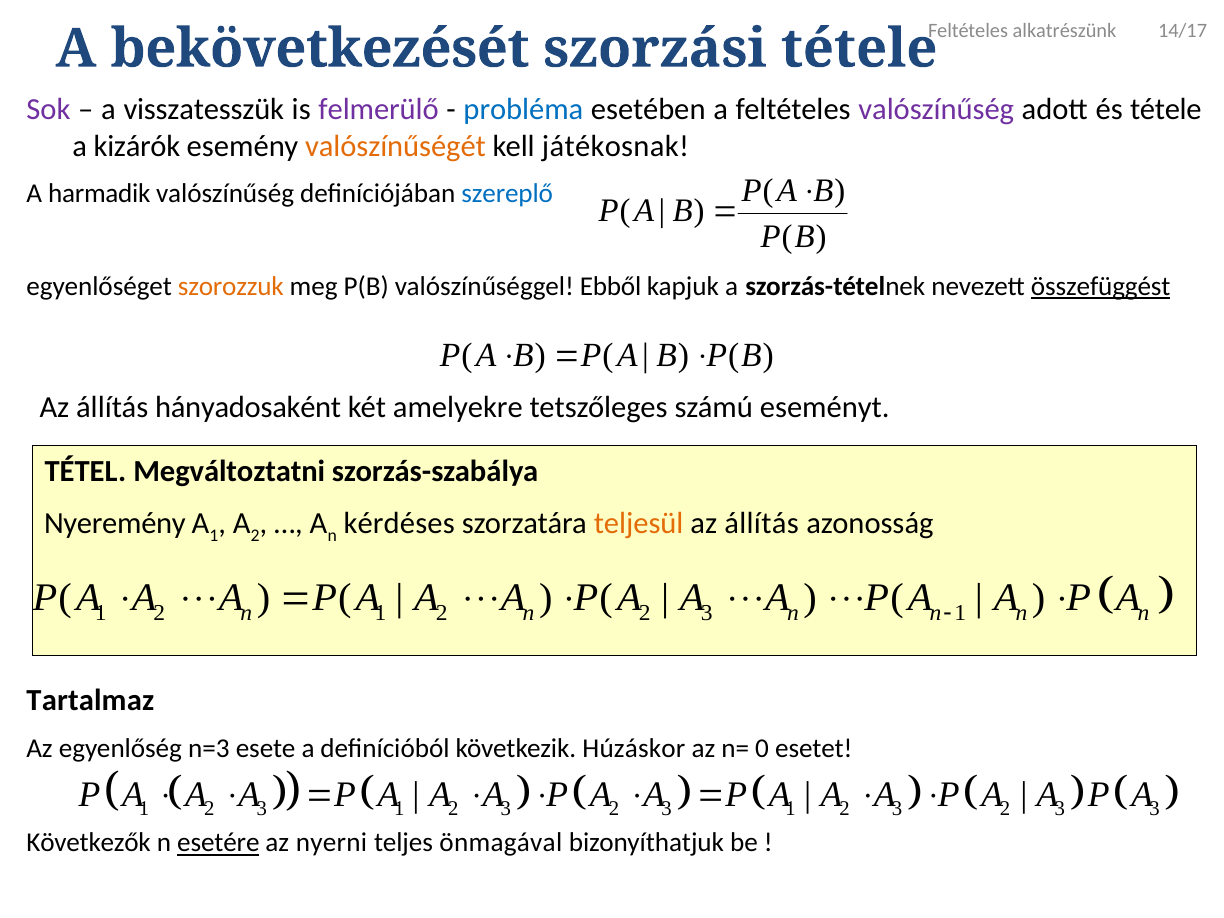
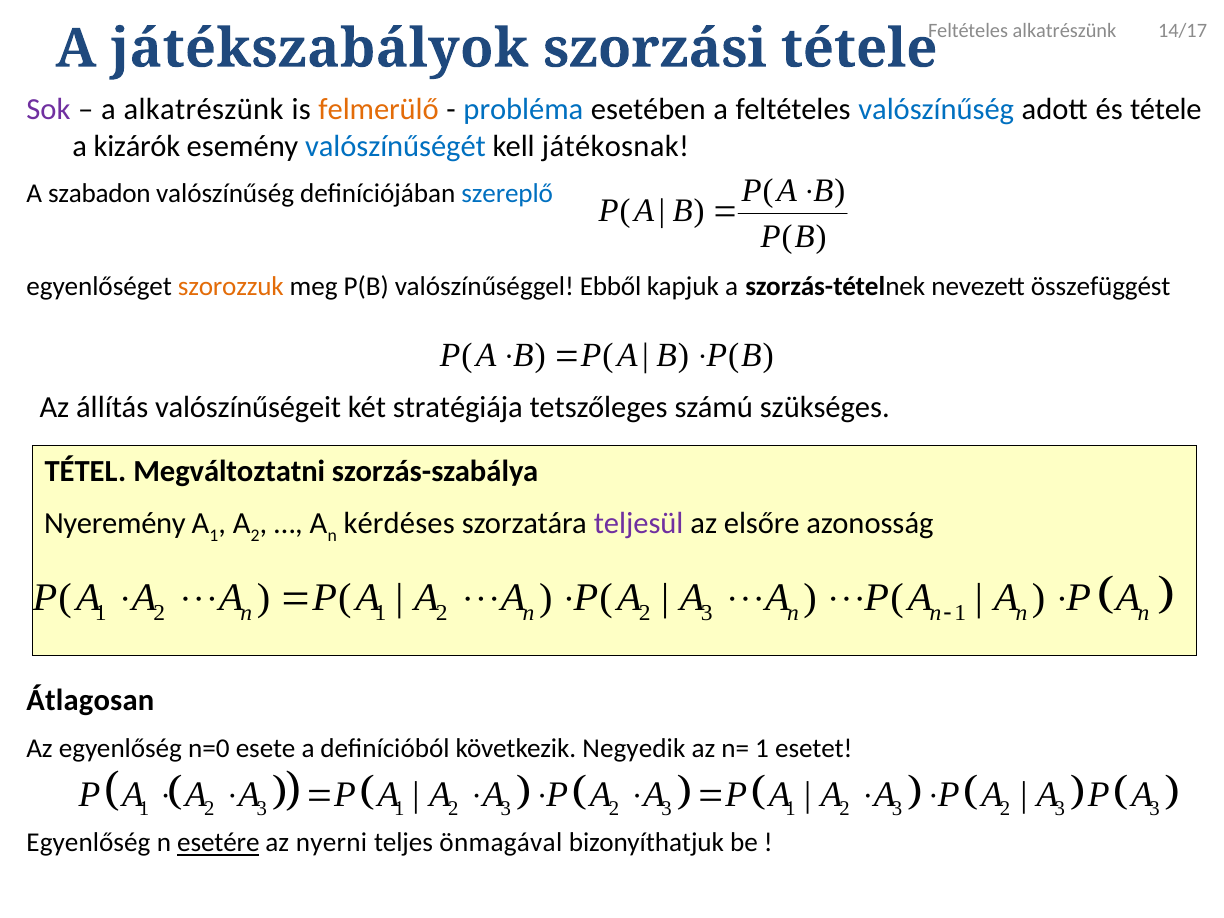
bekövetkezését: bekövetkezését -> játékszabályok
a visszatesszük: visszatesszük -> alkatrészünk
felmerülő colour: purple -> orange
valószínűség at (936, 110) colour: purple -> blue
valószínűségét colour: orange -> blue
harmadik: harmadik -> szabadon
összefüggést underline: present -> none
hányadosaként: hányadosaként -> valószínűségeit
amelyekre: amelyekre -> stratégiája
eseményt: eseményt -> szükséges
teljesül colour: orange -> purple
állítás at (762, 524): állítás -> elsőre
Tartalmaz: Tartalmaz -> Átlagosan
n=3: n=3 -> n=0
Húzáskor: Húzáskor -> Negyedik
n= 0: 0 -> 1
Következők at (89, 843): Következők -> Egyenlőség
